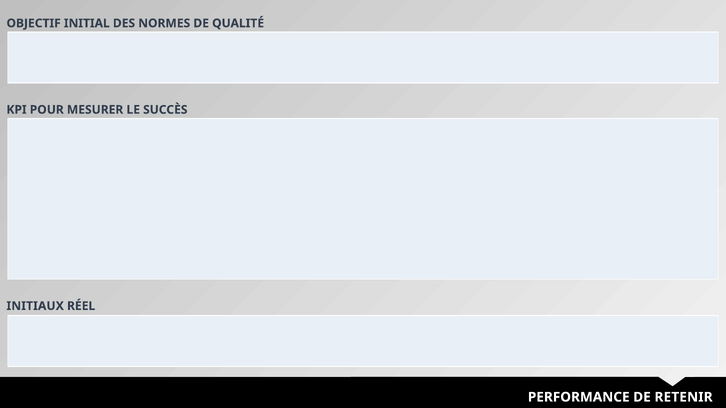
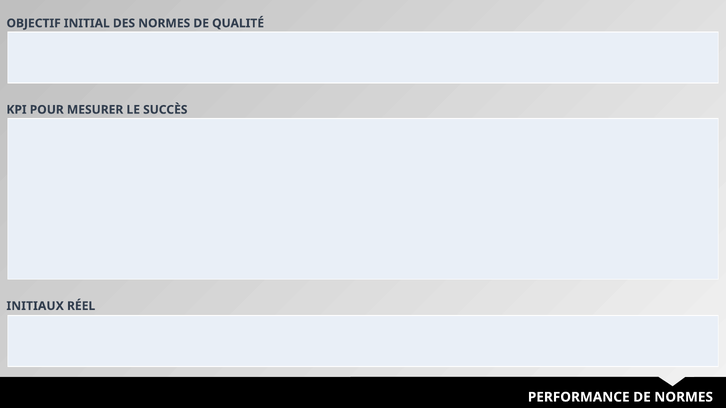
DE RETENIR: RETENIR -> NORMES
